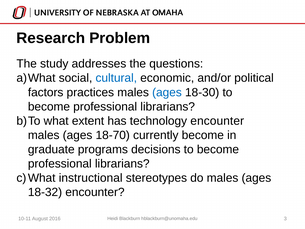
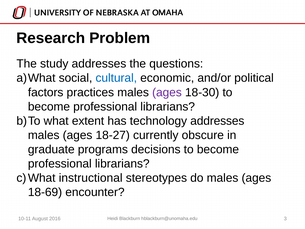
ages at (167, 92) colour: blue -> purple
technology encounter: encounter -> addresses
18-70: 18-70 -> 18-27
currently become: become -> obscure
18-32: 18-32 -> 18-69
